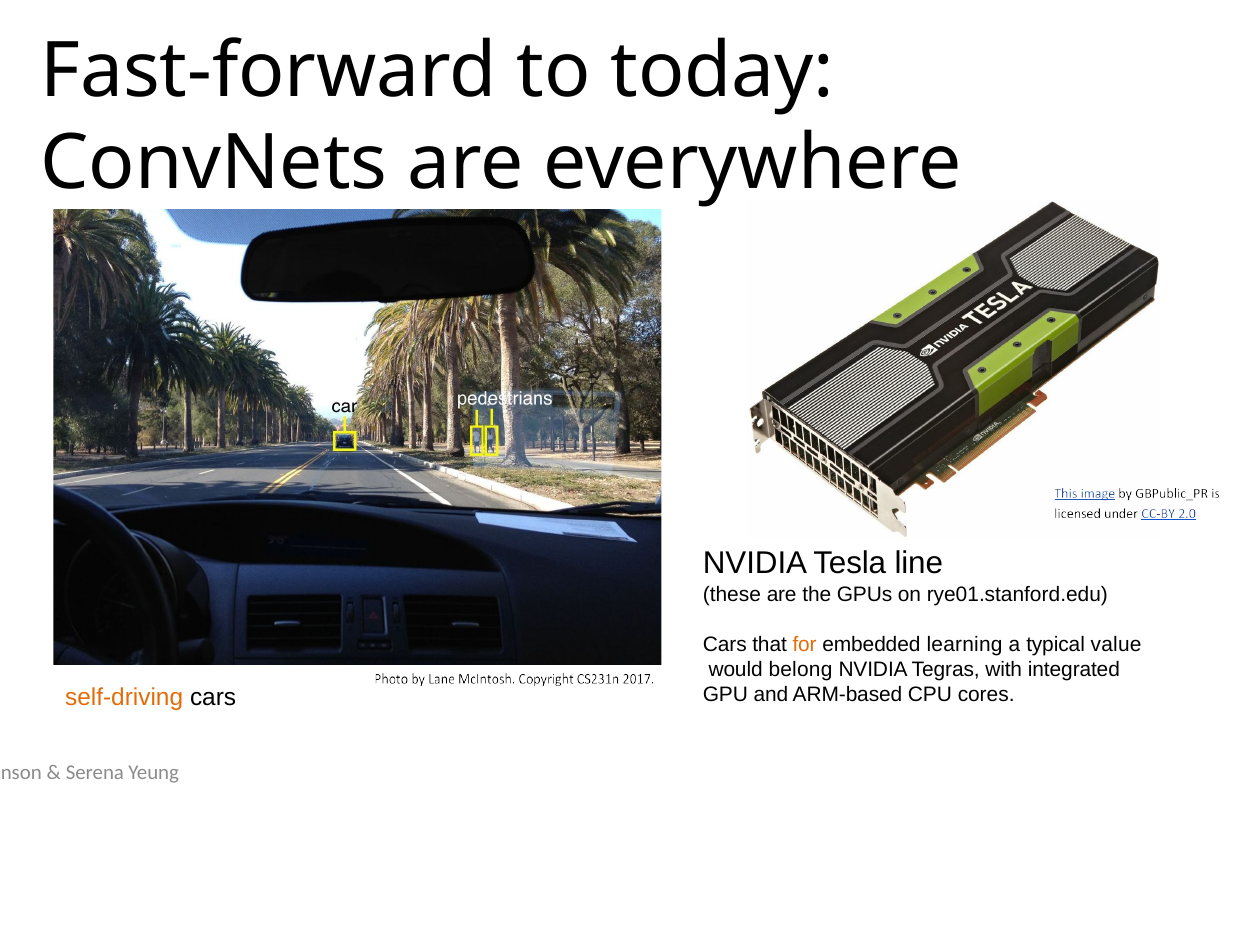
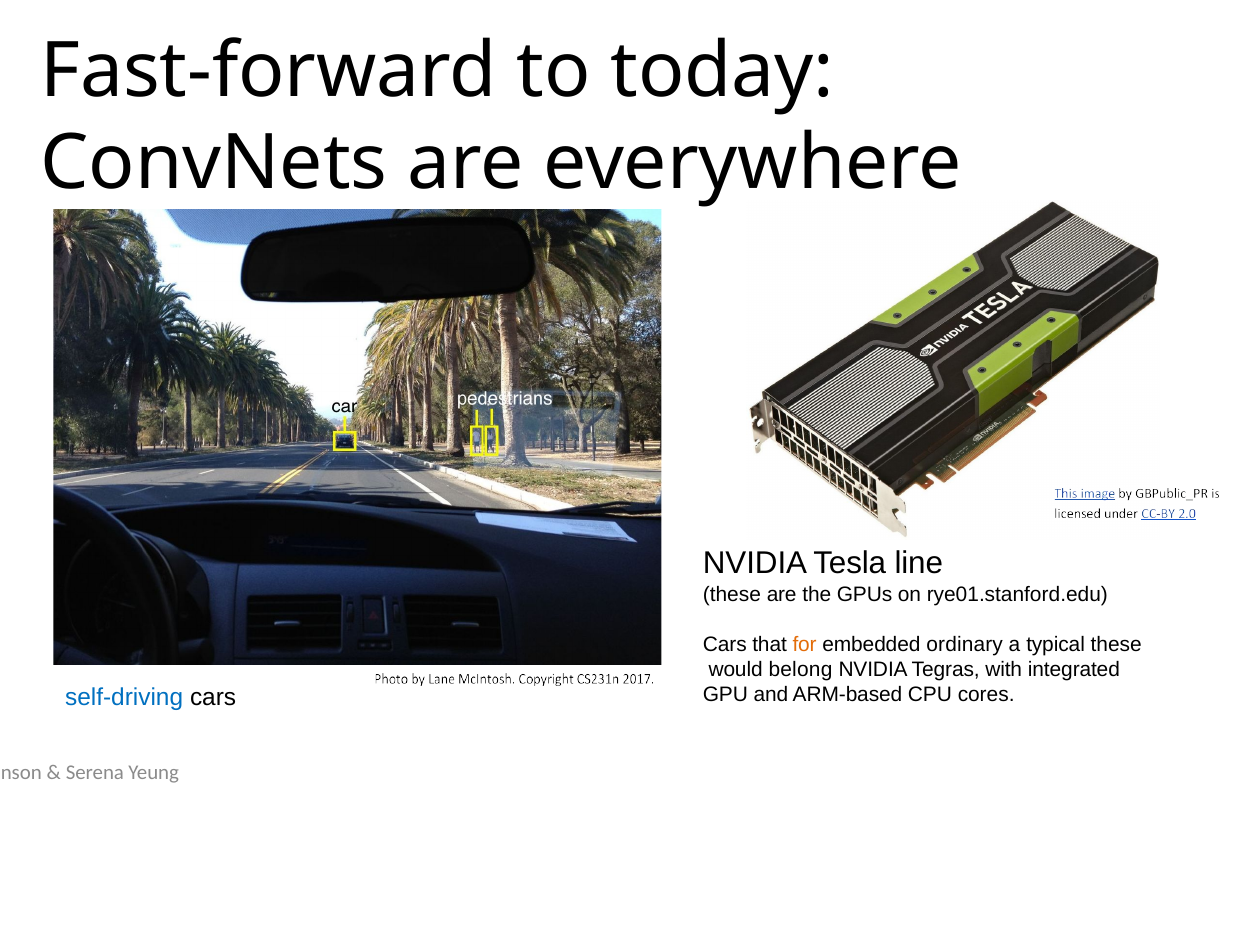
learning: learning -> ordinary
typical value: value -> these
self-driving colour: orange -> blue
